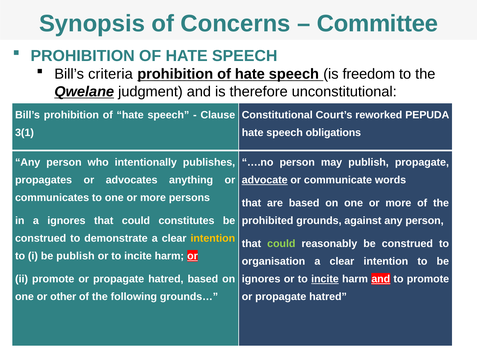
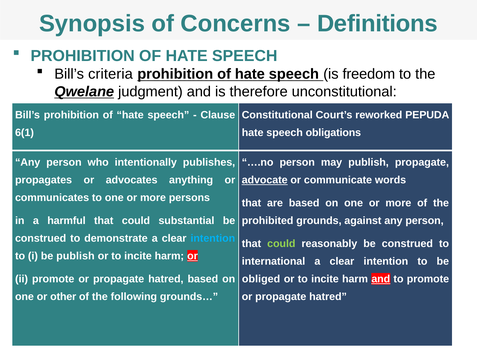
Committee: Committee -> Definitions
3(1: 3(1 -> 6(1
a ignores: ignores -> harmful
constitutes: constitutes -> substantial
intention at (213, 238) colour: yellow -> light blue
organisation: organisation -> international
ignores at (261, 279): ignores -> obliged
incite at (325, 279) underline: present -> none
